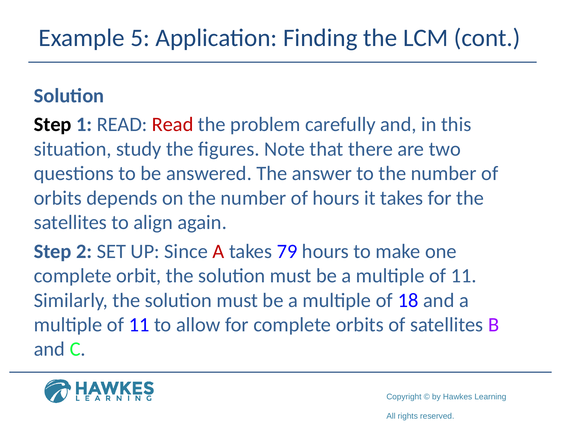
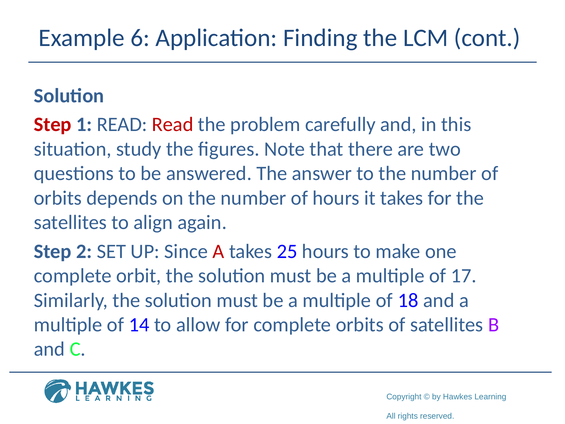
5: 5 -> 6
Step at (53, 124) colour: black -> red
79: 79 -> 25
11 at (464, 276): 11 -> 17
11 at (139, 325): 11 -> 14
